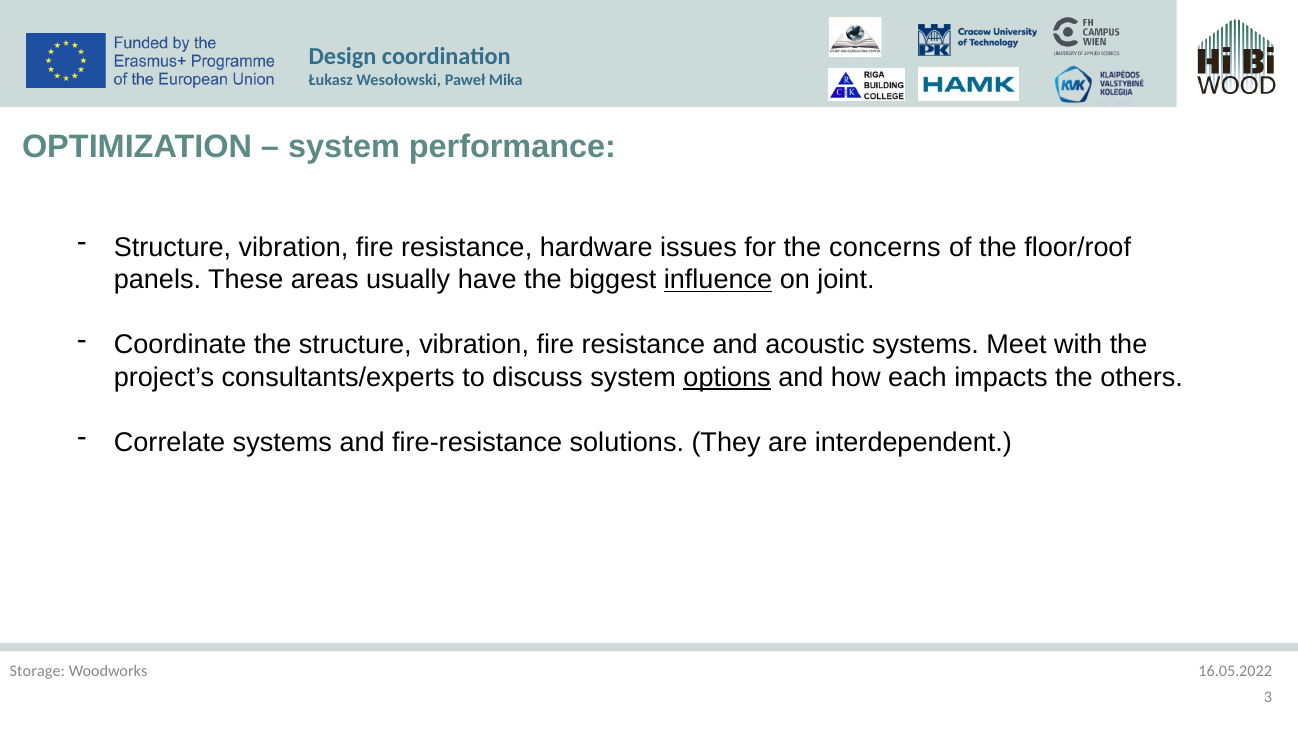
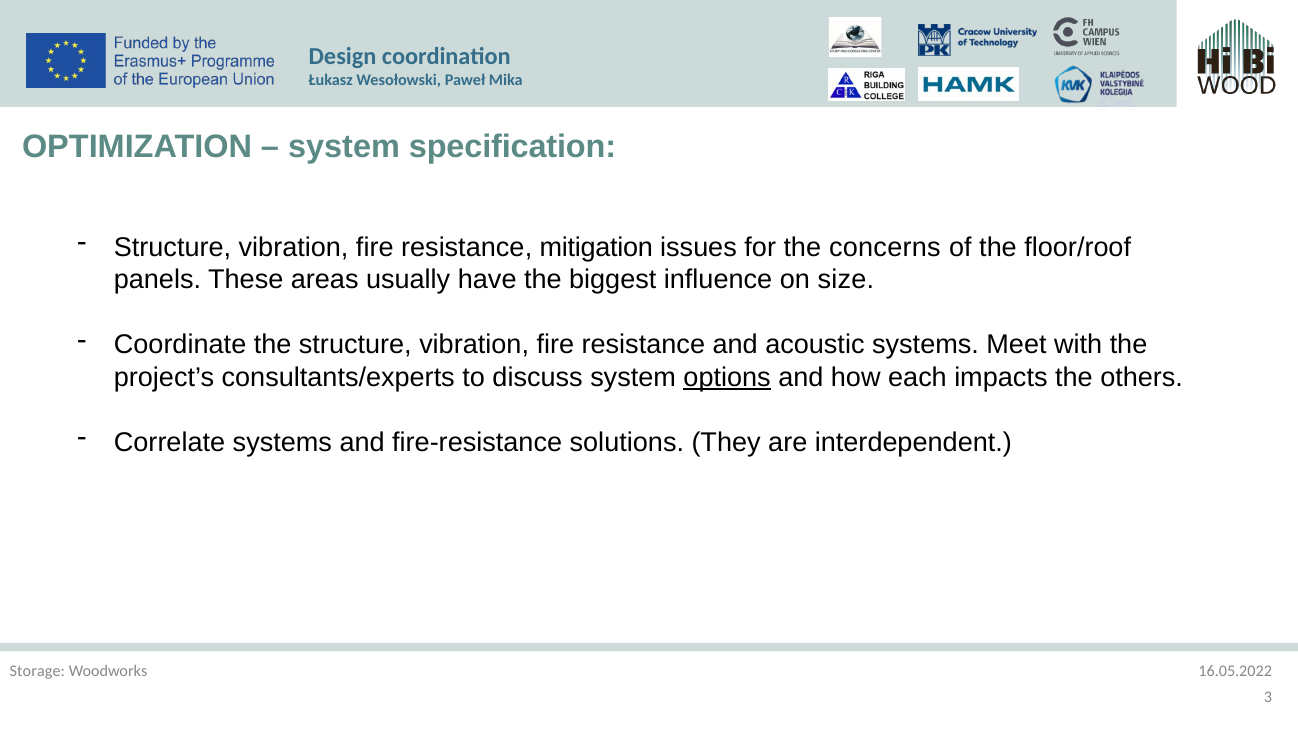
performance: performance -> specification
hardware: hardware -> mitigation
influence underline: present -> none
joint: joint -> size
